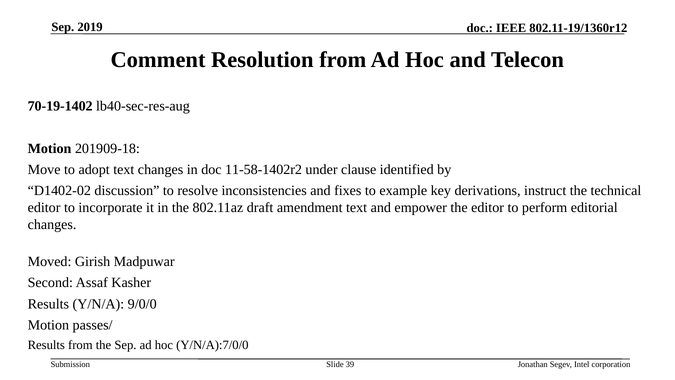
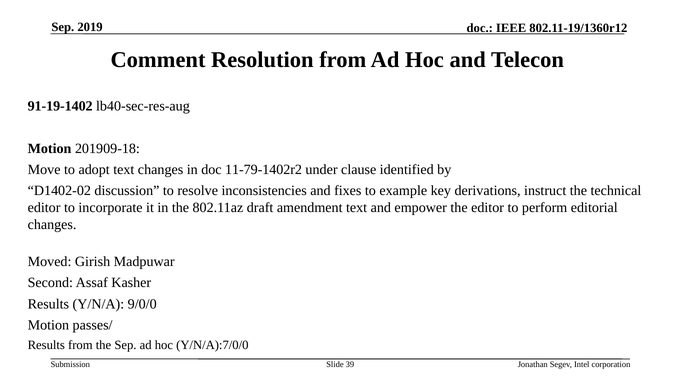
70-19-1402: 70-19-1402 -> 91-19-1402
11-58-1402r2: 11-58-1402r2 -> 11-79-1402r2
